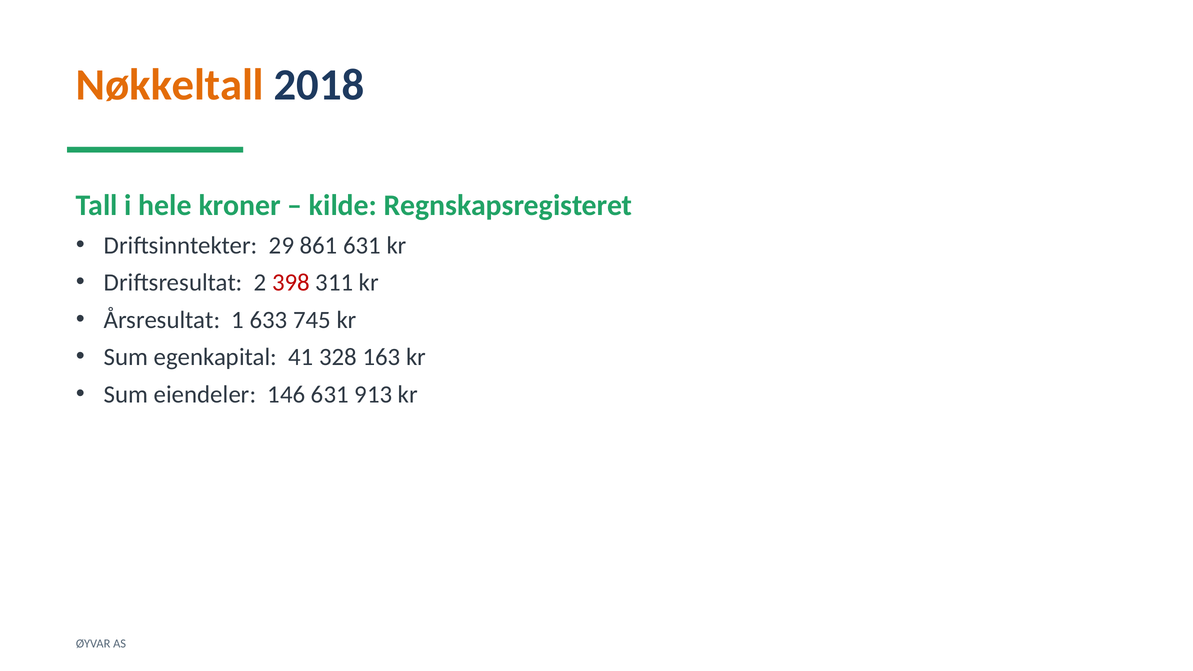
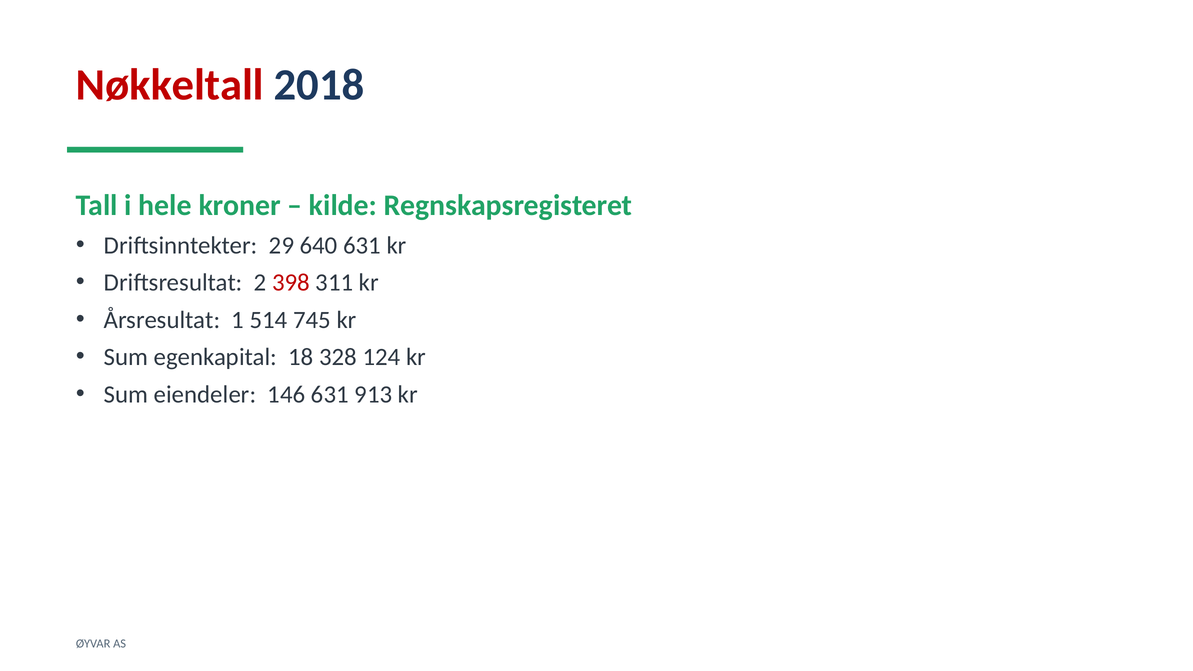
Nøkkeltall colour: orange -> red
861: 861 -> 640
633: 633 -> 514
41: 41 -> 18
163: 163 -> 124
